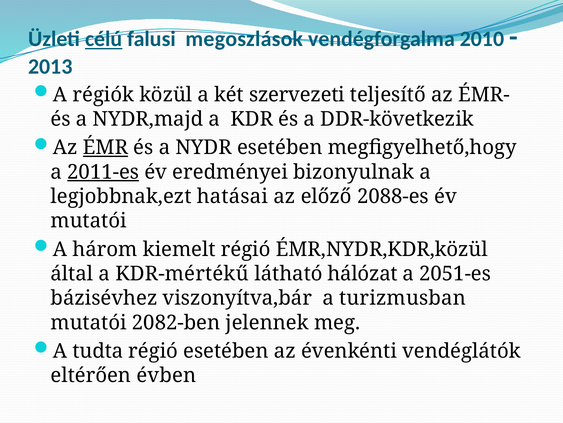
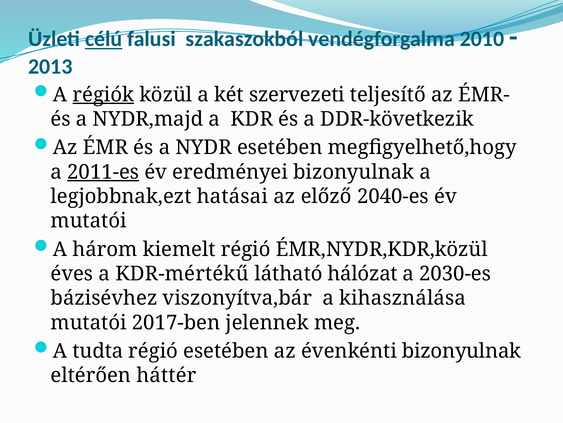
megoszlások: megoszlások -> szakaszokból
régiók underline: none -> present
ÉMR underline: present -> none
2088-es: 2088-es -> 2040-es
által: által -> éves
2051-es: 2051-es -> 2030-es
turizmusban: turizmusban -> kihasználása
2082-ben: 2082-ben -> 2017-ben
évenkénti vendéglátók: vendéglátók -> bizonyulnak
évben: évben -> háttér
